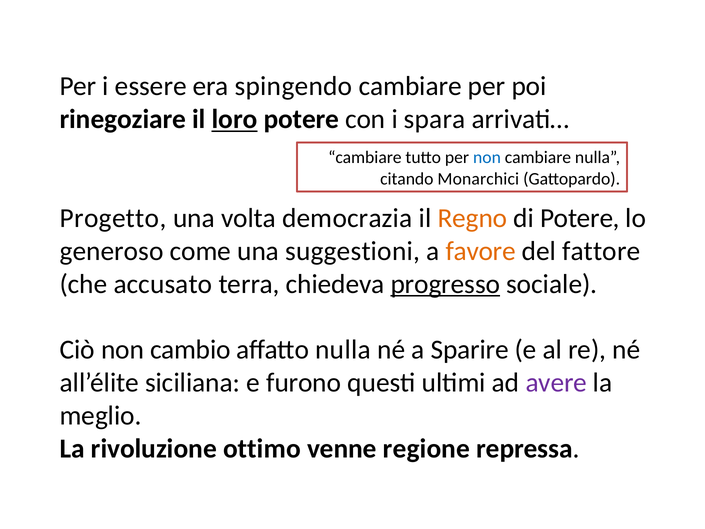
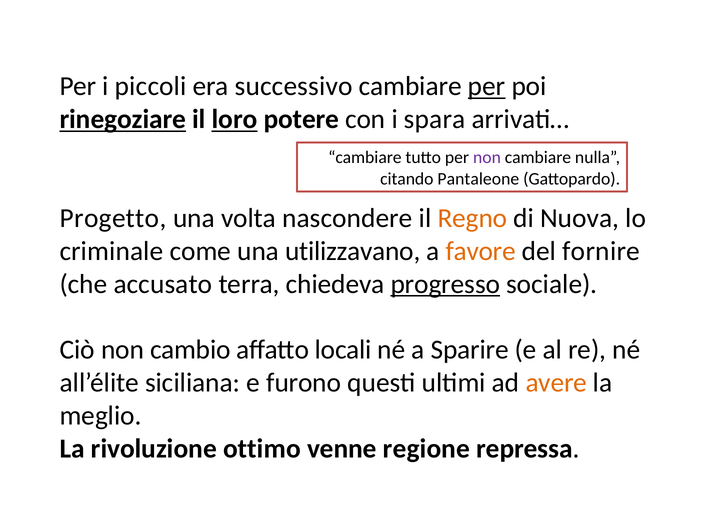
essere: essere -> piccoli
spingendo: spingendo -> successivo
per at (487, 86) underline: none -> present
rinegoziare underline: none -> present
non at (487, 157) colour: blue -> purple
Monarchici: Monarchici -> Pantaleone
democrazia: democrazia -> nascondere
di Potere: Potere -> Nuova
generoso: generoso -> criminale
suggestioni: suggestioni -> utilizzavano
fattore: fattore -> fornire
affatto nulla: nulla -> locali
avere colour: purple -> orange
